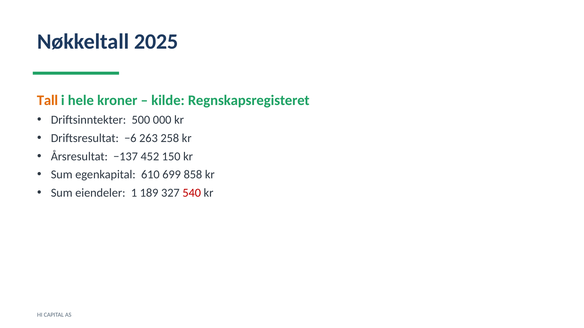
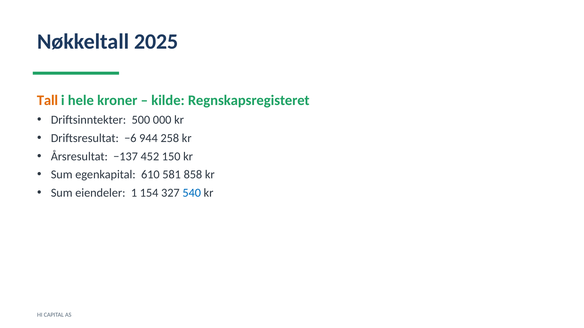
263: 263 -> 944
699: 699 -> 581
189: 189 -> 154
540 colour: red -> blue
